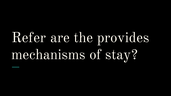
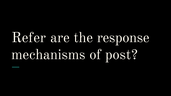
provides: provides -> response
stay: stay -> post
